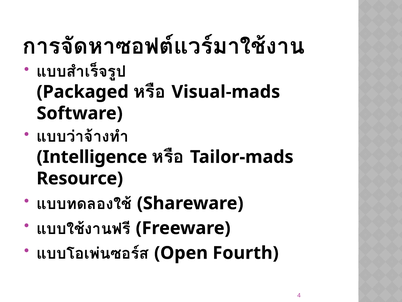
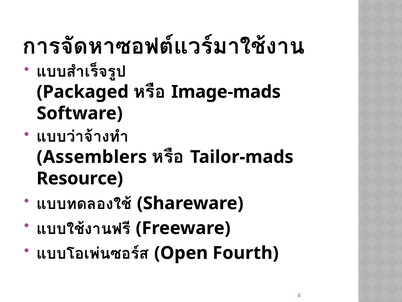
Visual-mads: Visual-mads -> Image-mads
Intelligence: Intelligence -> Assemblers
